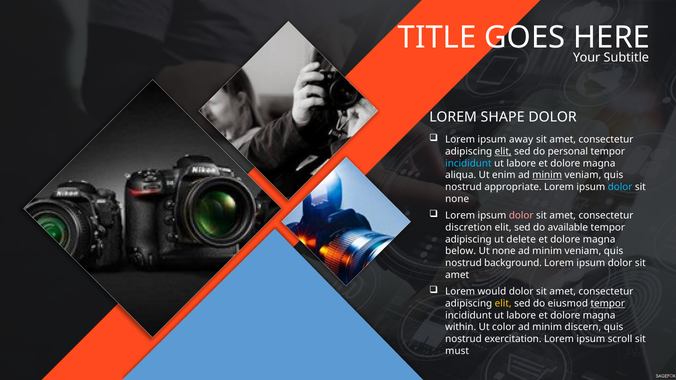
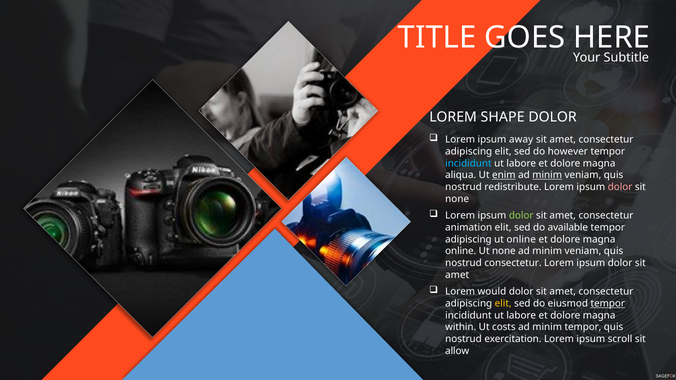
elit at (503, 152) underline: present -> none
personal: personal -> however
enim underline: none -> present
appropriate: appropriate -> redistribute
dolor at (620, 187) colour: light blue -> pink
dolor at (521, 216) colour: pink -> light green
discretion: discretion -> animation
ut delete: delete -> online
below at (461, 251): below -> online
nostrud background: background -> consectetur
color: color -> costs
minim discern: discern -> tempor
must: must -> allow
